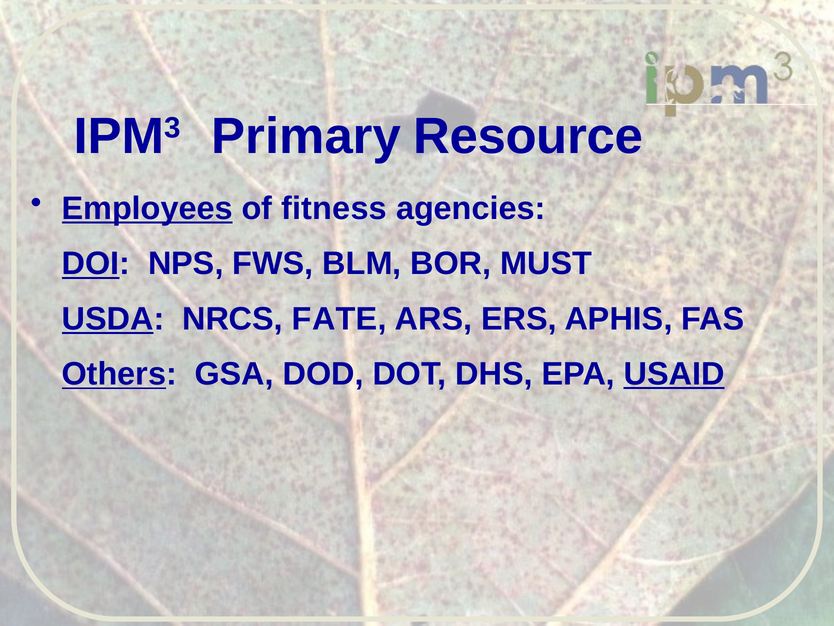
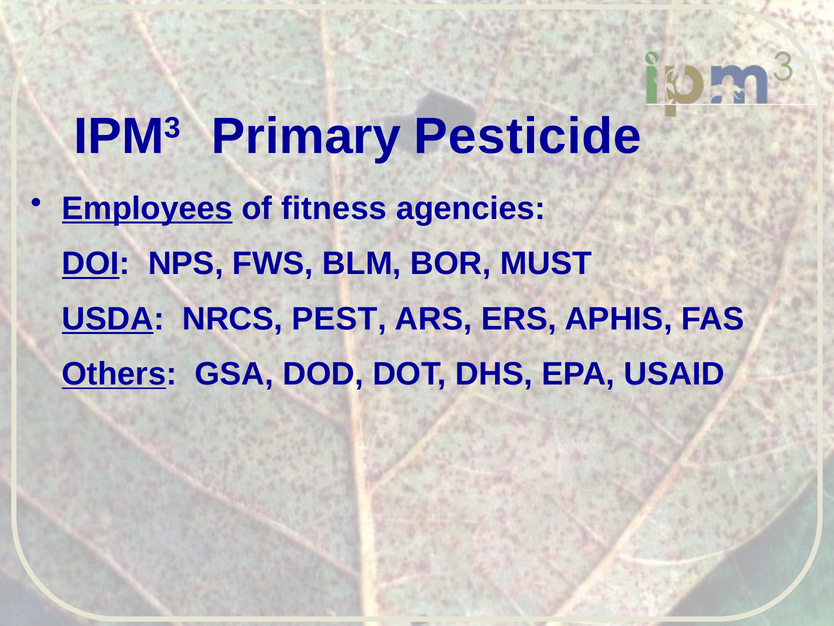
Resource: Resource -> Pesticide
FATE: FATE -> PEST
USAID underline: present -> none
